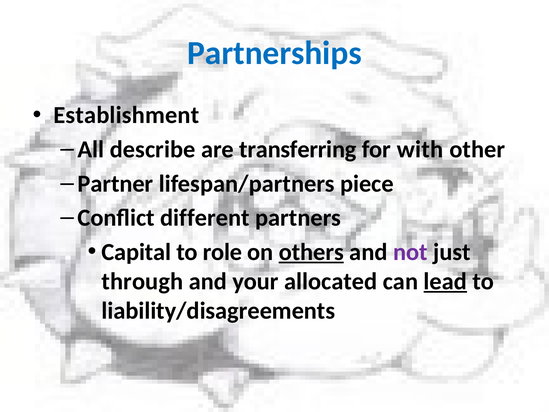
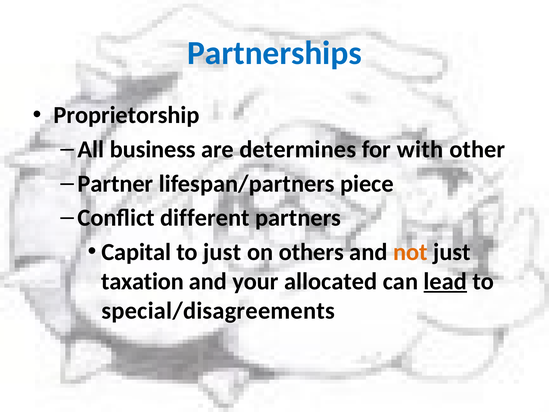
Establishment: Establishment -> Proprietorship
describe: describe -> business
transferring: transferring -> determines
to role: role -> just
others underline: present -> none
not colour: purple -> orange
through: through -> taxation
liability/disagreements: liability/disagreements -> special/disagreements
